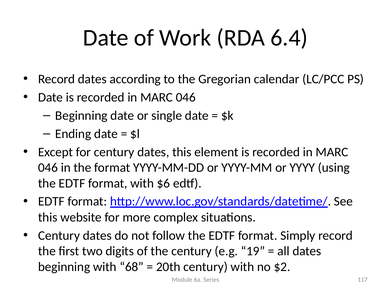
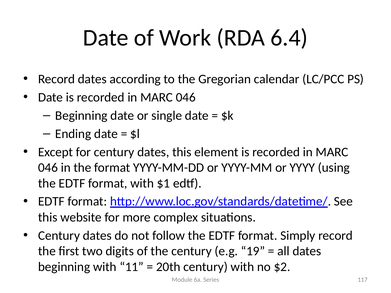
$6: $6 -> $1
68: 68 -> 11
